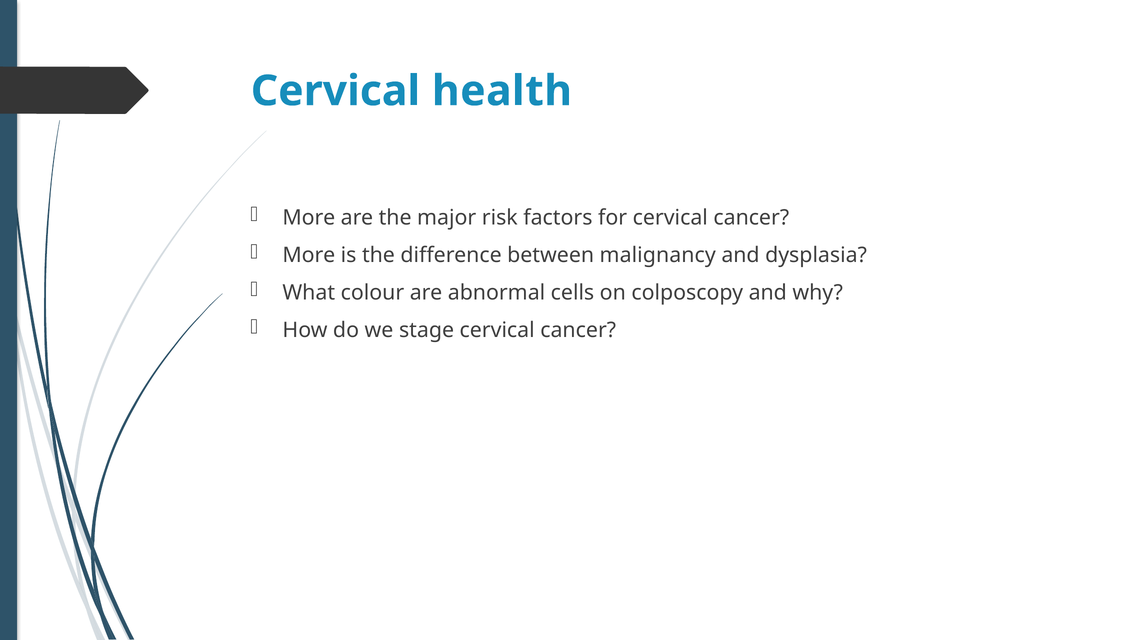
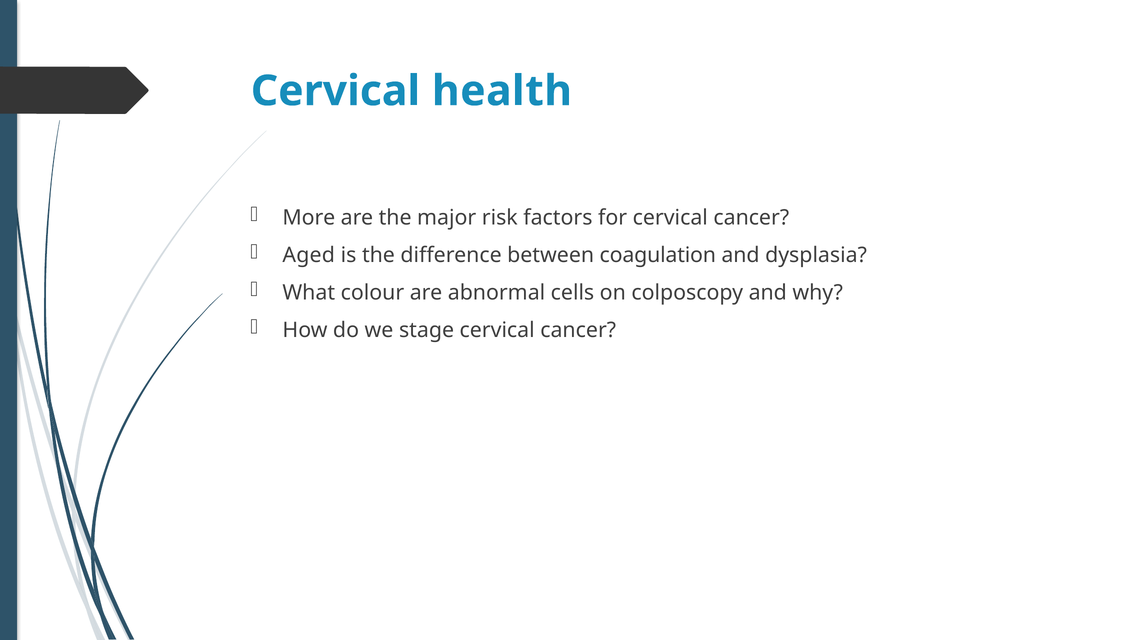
More at (309, 255): More -> Aged
malignancy: malignancy -> coagulation
